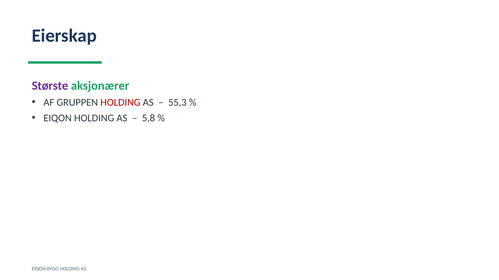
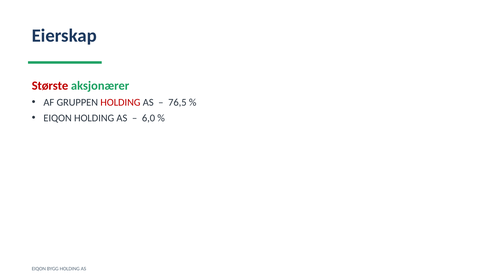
Største colour: purple -> red
55,3: 55,3 -> 76,5
5,8: 5,8 -> 6,0
